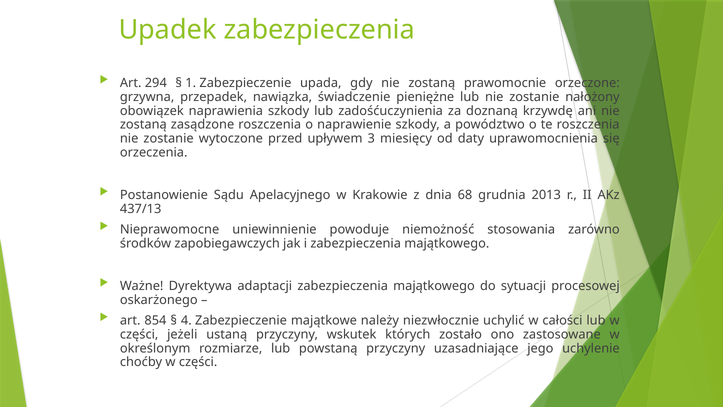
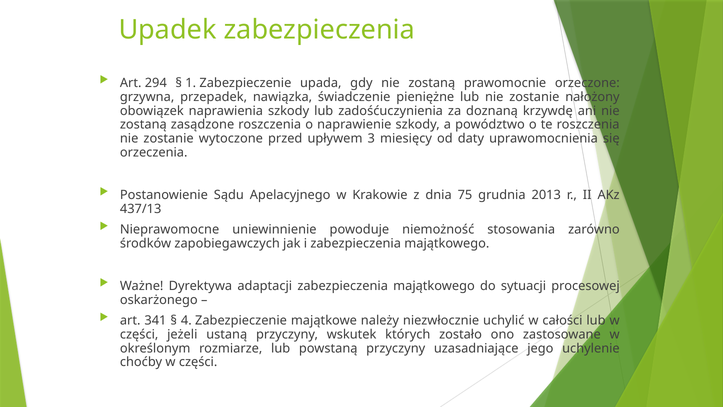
68: 68 -> 75
854: 854 -> 341
